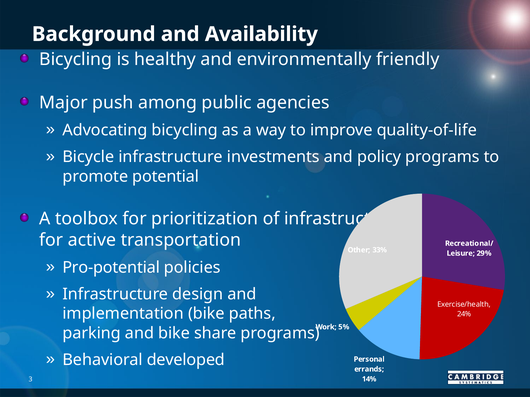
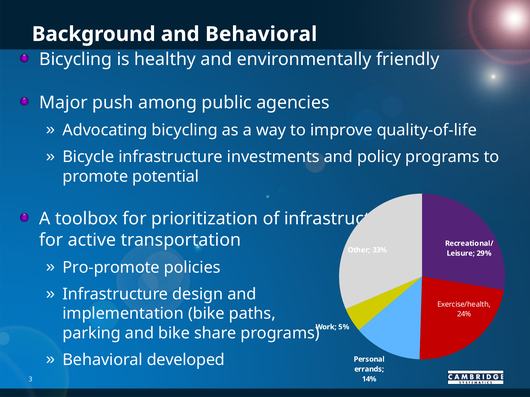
and Availability: Availability -> Behavioral
Pro-potential: Pro-potential -> Pro-promote
